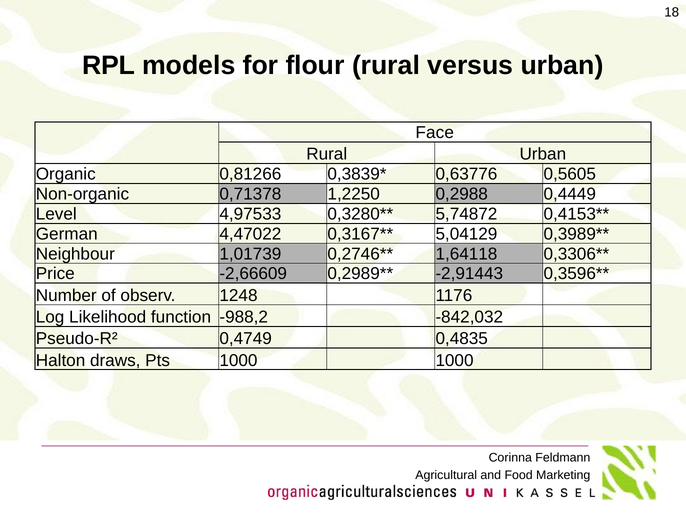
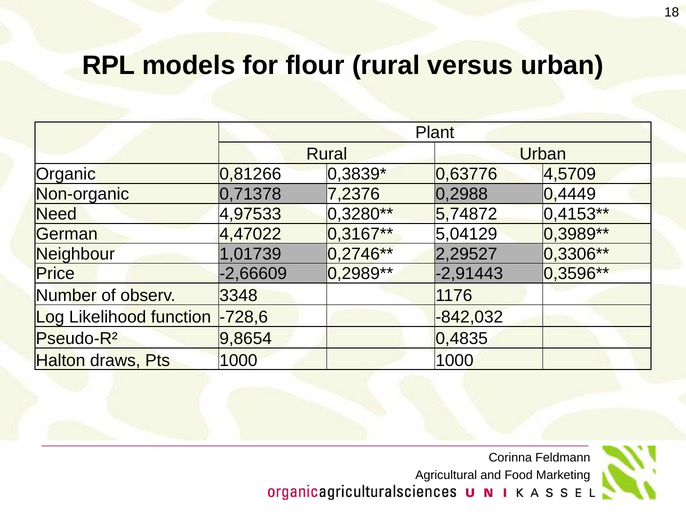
Face: Face -> Plant
0,5605: 0,5605 -> 4,5709
1,2250: 1,2250 -> 7,2376
Level: Level -> Need
1,64118: 1,64118 -> 2,29527
1248: 1248 -> 3348
-988,2: -988,2 -> -728,6
0,4749: 0,4749 -> 9,8654
